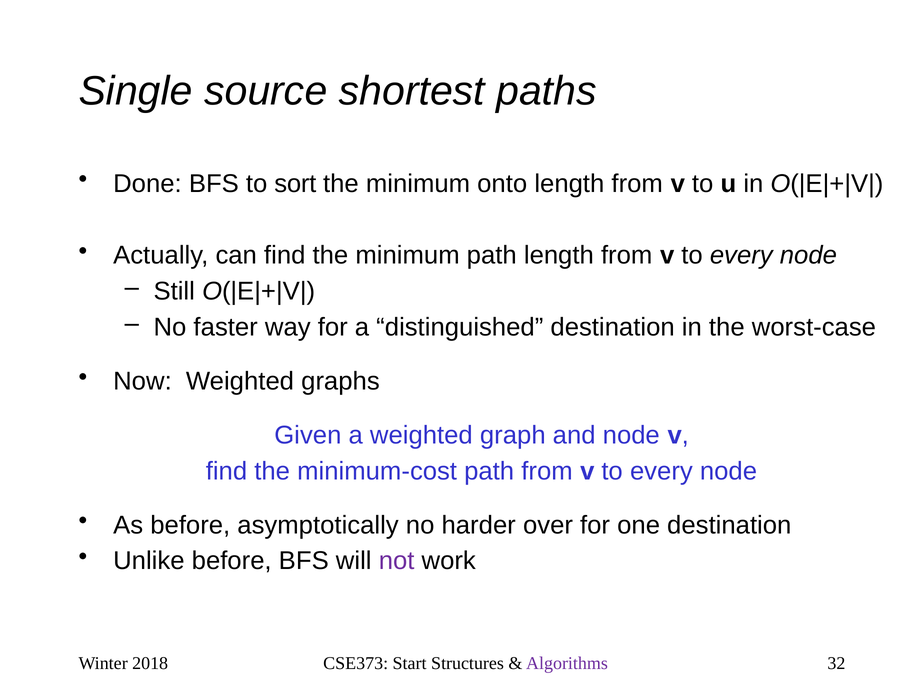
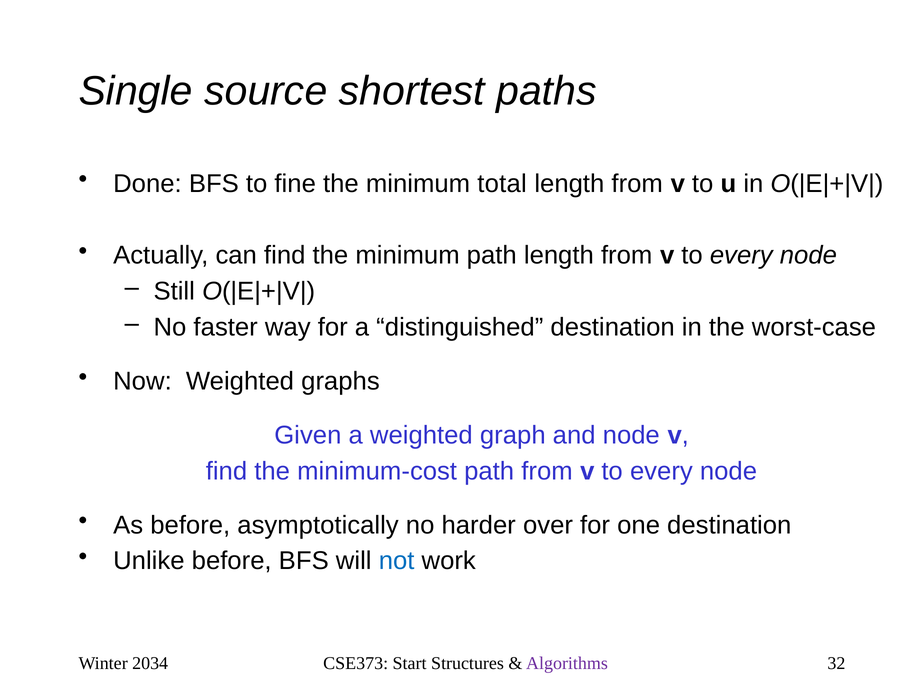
sort: sort -> fine
onto: onto -> total
not colour: purple -> blue
2018: 2018 -> 2034
